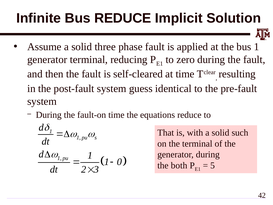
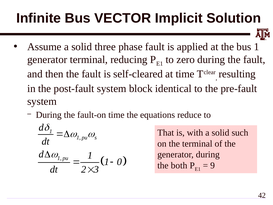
Bus REDUCE: REDUCE -> VECTOR
guess: guess -> block
5: 5 -> 9
